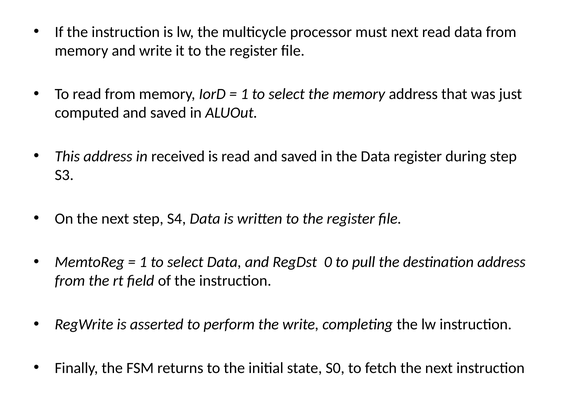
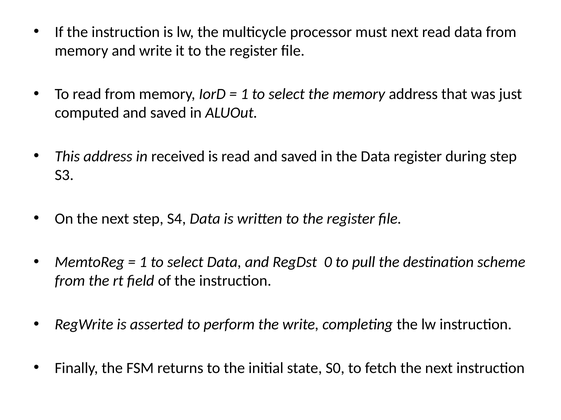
destination address: address -> scheme
